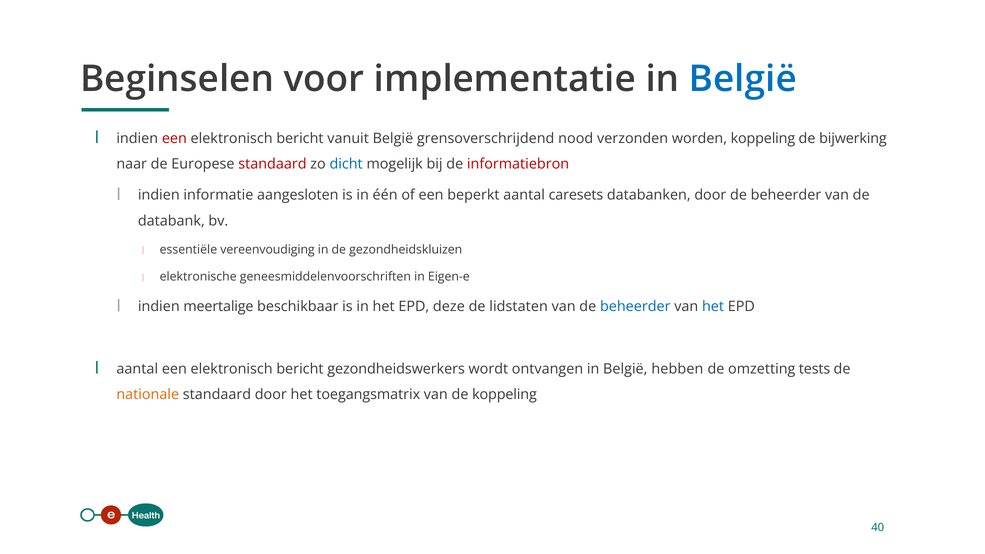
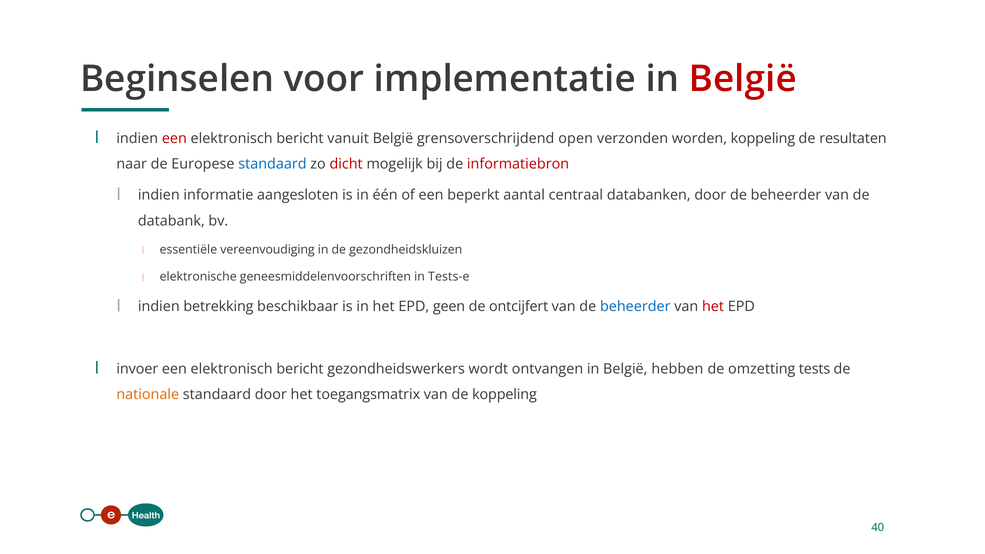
België at (743, 79) colour: blue -> red
nood: nood -> open
bijwerking: bijwerking -> resultaten
standaard at (272, 164) colour: red -> blue
dicht colour: blue -> red
caresets: caresets -> centraal
Eigen-e: Eigen-e -> Tests-e
meertalige: meertalige -> betrekking
deze: deze -> geen
lidstaten: lidstaten -> ontcijfert
het at (713, 307) colour: blue -> red
aantal at (137, 369): aantal -> invoer
